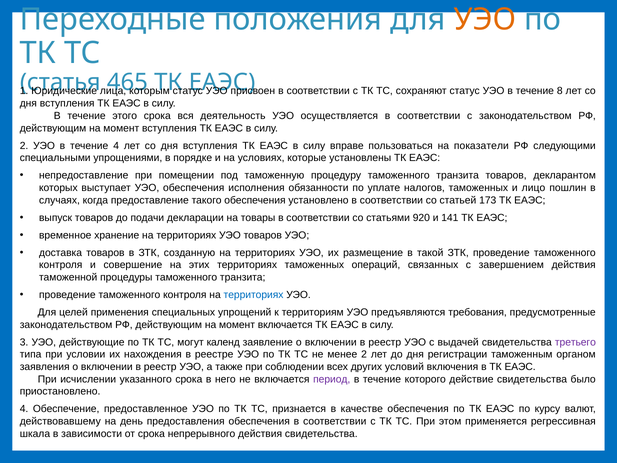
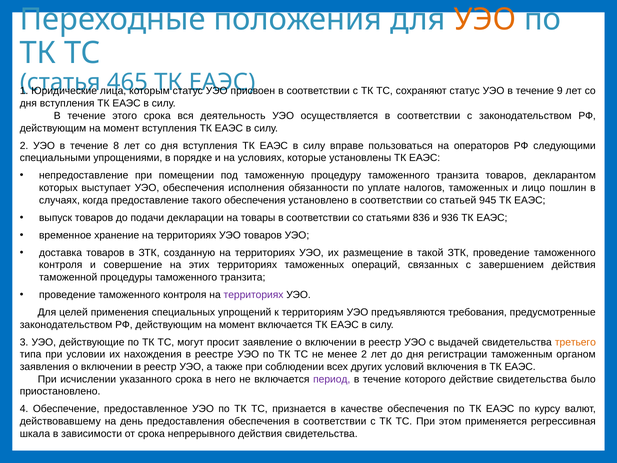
8: 8 -> 9
течение 4: 4 -> 8
показатели: показатели -> операторов
173: 173 -> 945
920: 920 -> 836
141: 141 -> 936
территориях at (254, 295) colour: blue -> purple
календ: календ -> просит
третьего colour: purple -> orange
